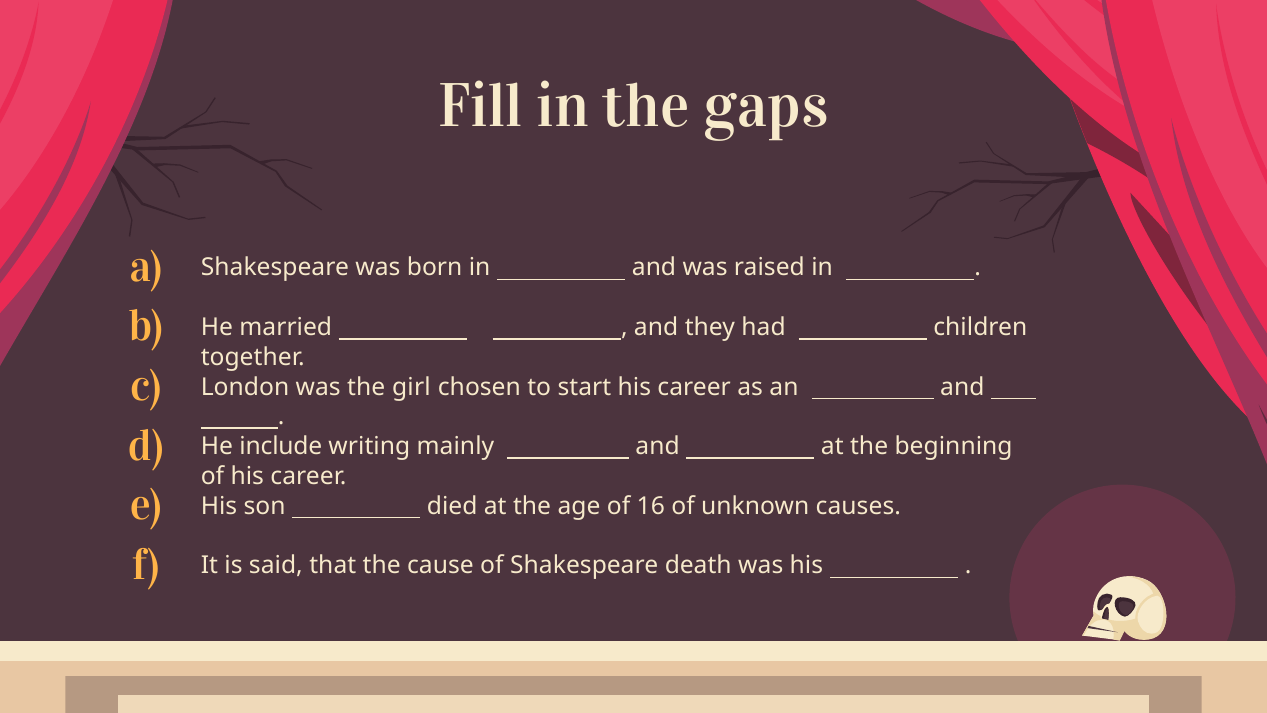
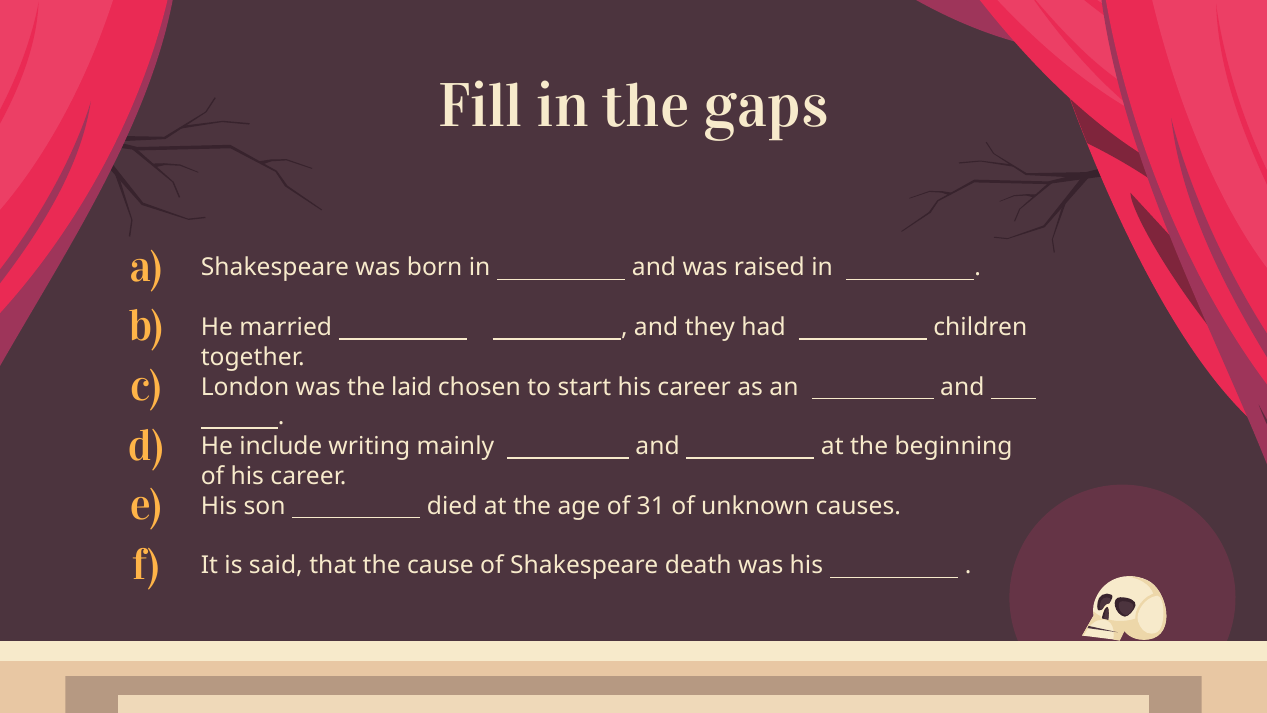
girl: girl -> laid
16: 16 -> 31
